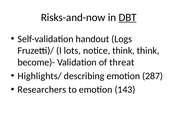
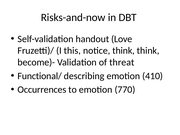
DBT underline: present -> none
Logs: Logs -> Love
lots: lots -> this
Highlights/: Highlights/ -> Functional/
287: 287 -> 410
Researchers: Researchers -> Occurrences
143: 143 -> 770
